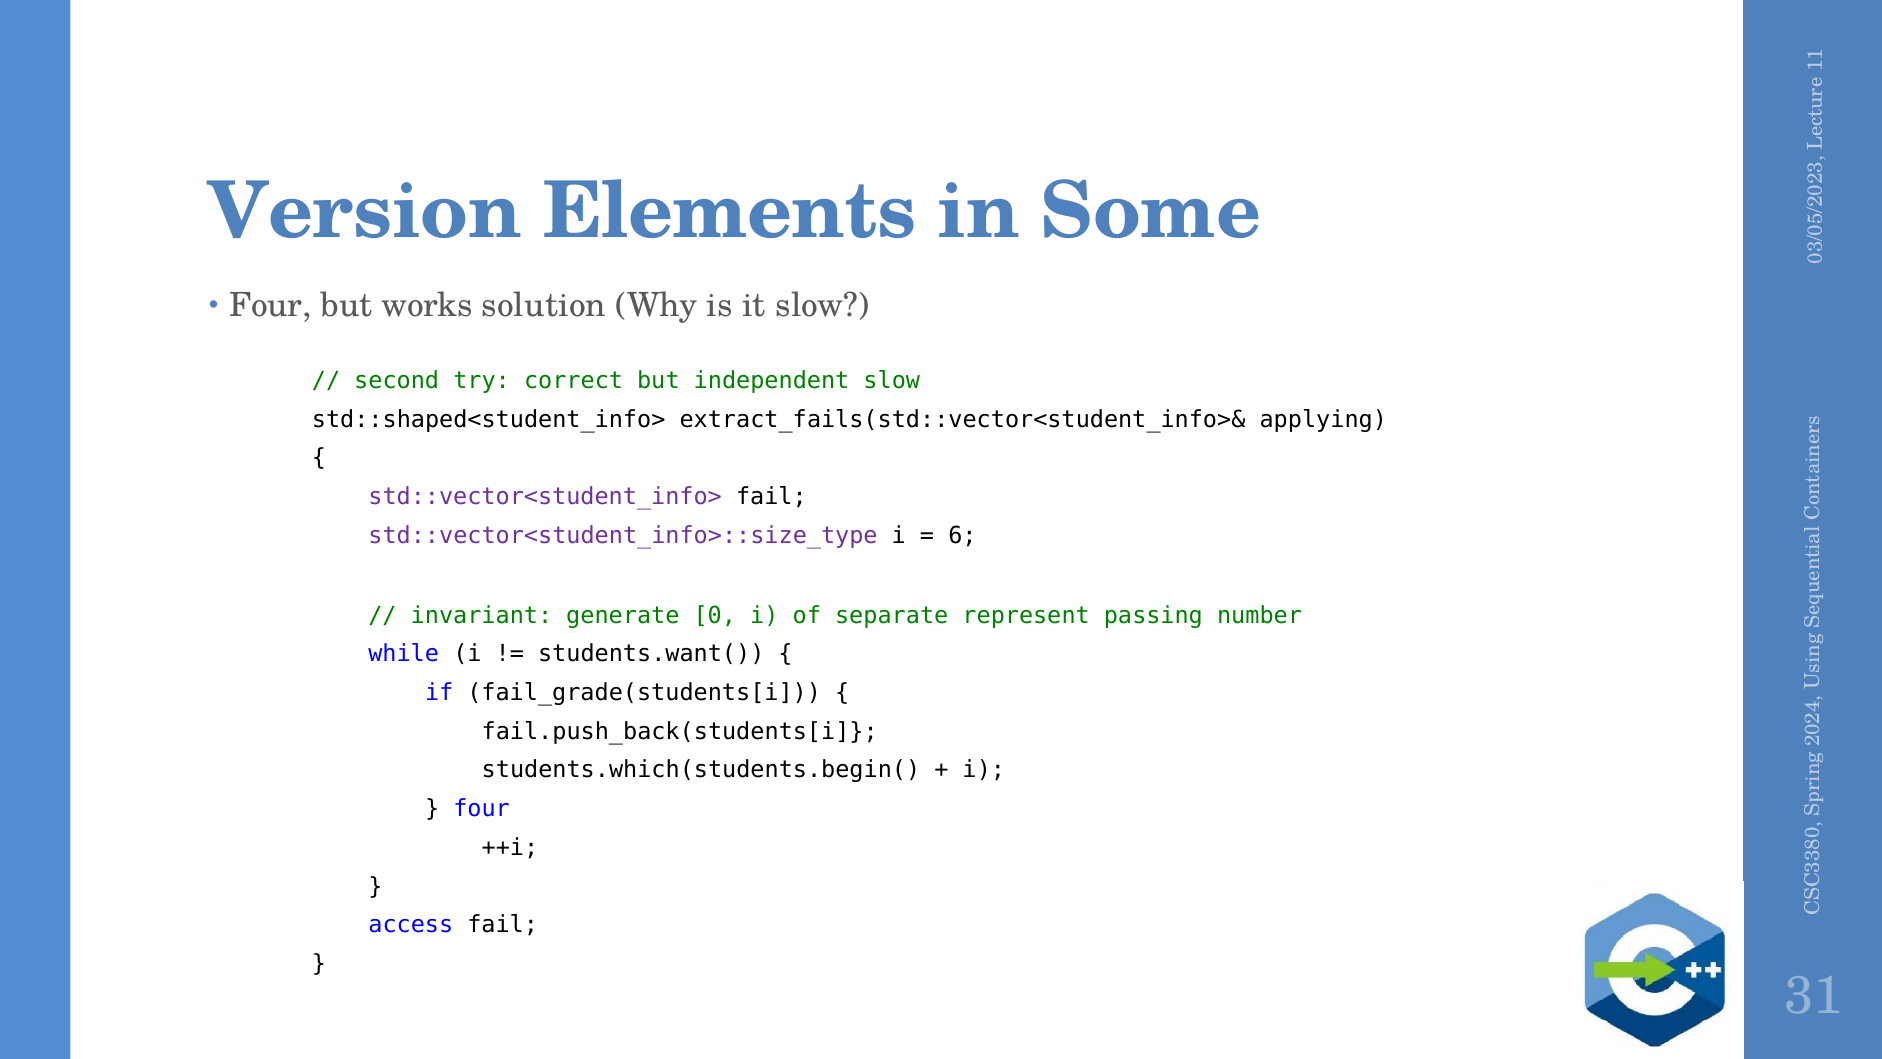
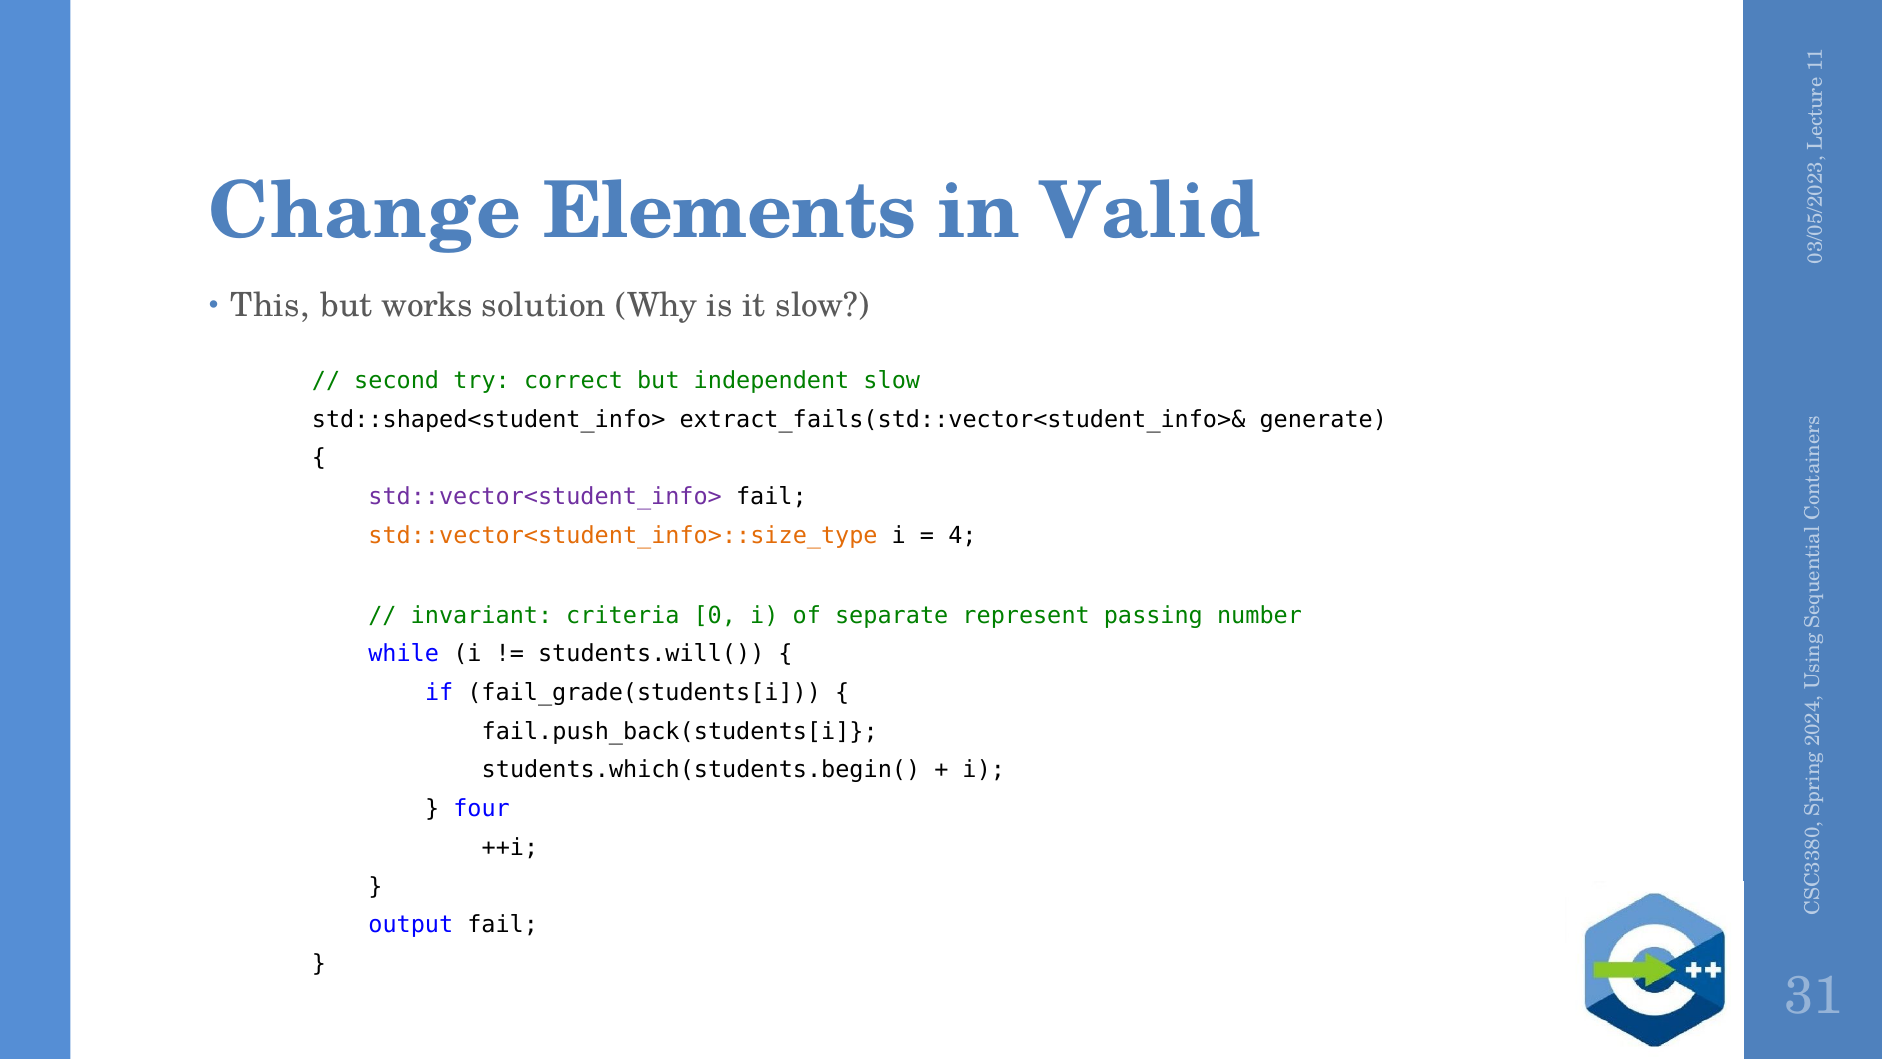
Version: Version -> Change
Some: Some -> Valid
Four at (271, 306): Four -> This
applying: applying -> generate
std::vector<student_info>::size_type colour: purple -> orange
6 at (962, 535): 6 -> 4
generate: generate -> criteria
students.want(: students.want( -> students.will(
access: access -> output
